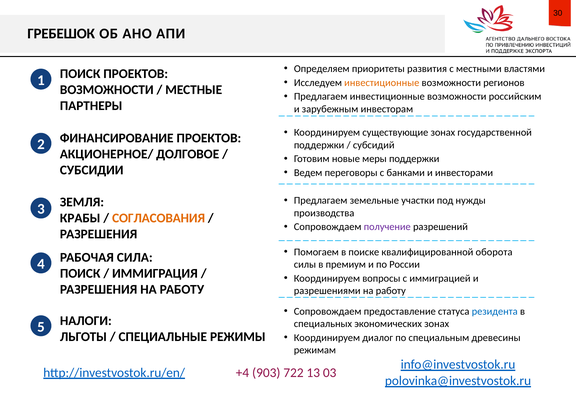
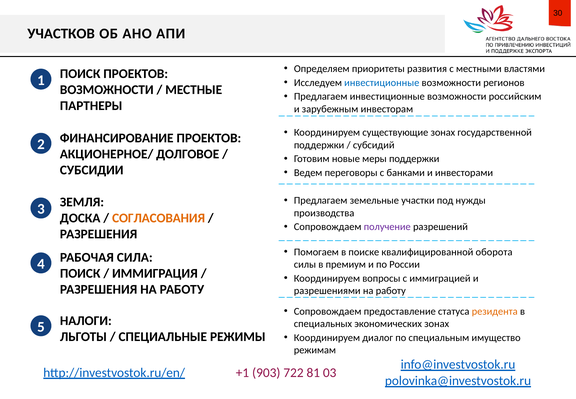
ГРЕБЕШОК: ГРЕБЕШОК -> УЧАСТКОВ
инвестиционные at (382, 83) colour: orange -> blue
КРАБЫ: КРАБЫ -> ДОСКА
резидента colour: blue -> orange
древесины: древесины -> имущество
+4: +4 -> +1
13: 13 -> 81
